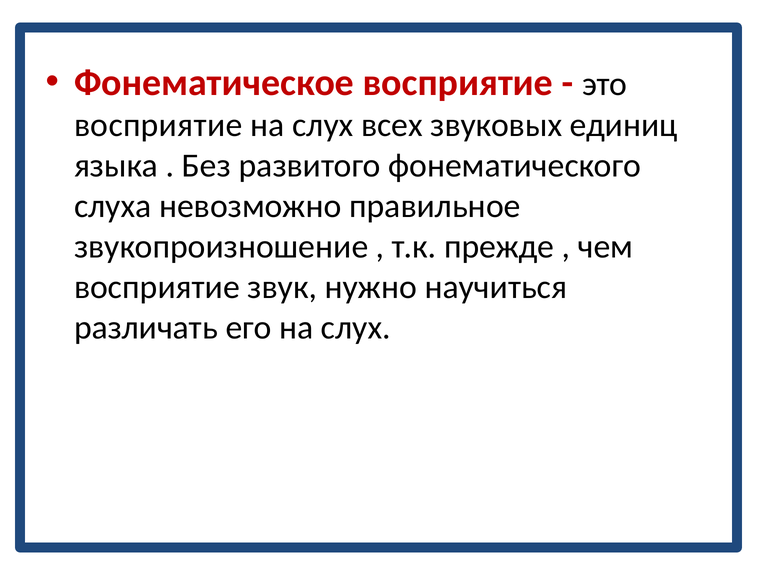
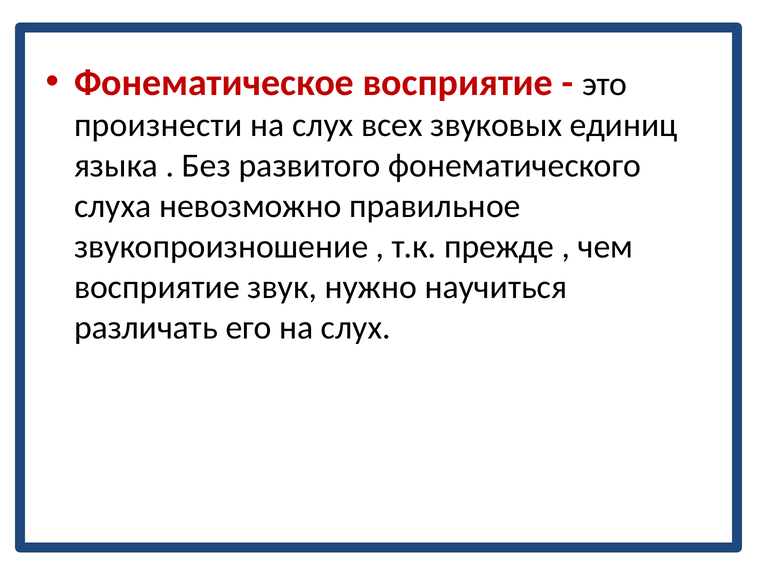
восприятие at (158, 125): восприятие -> произнести
